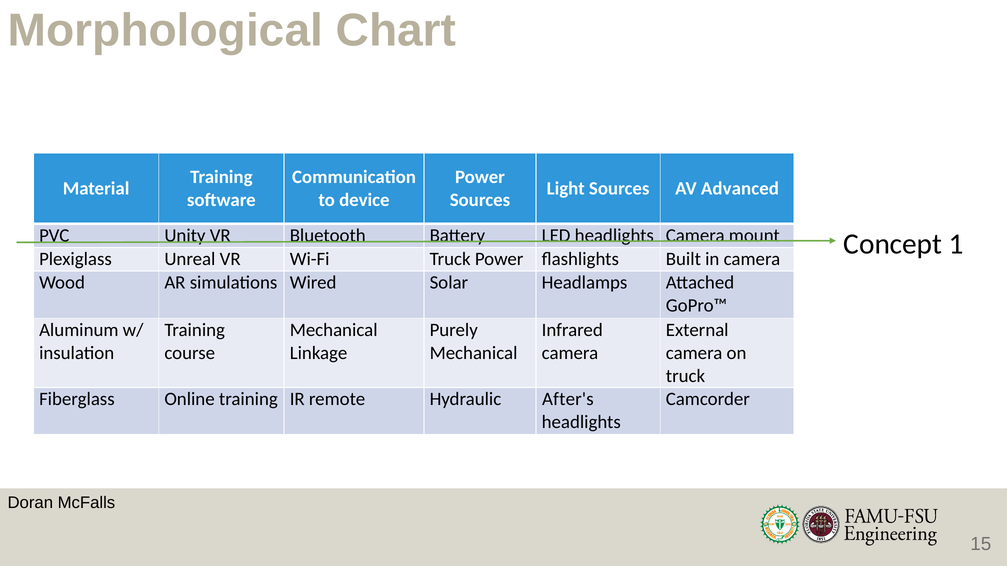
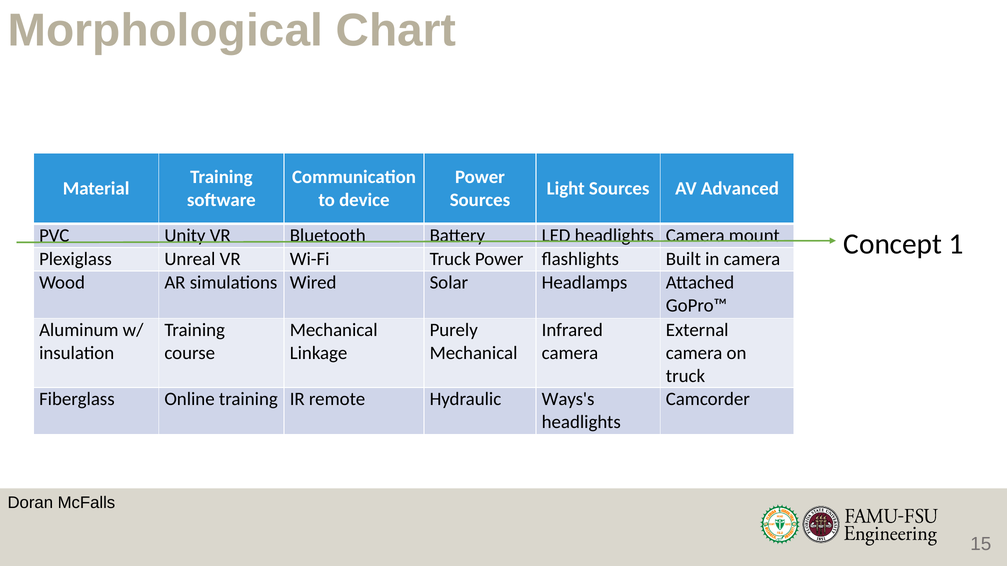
After's: After's -> Ways's
